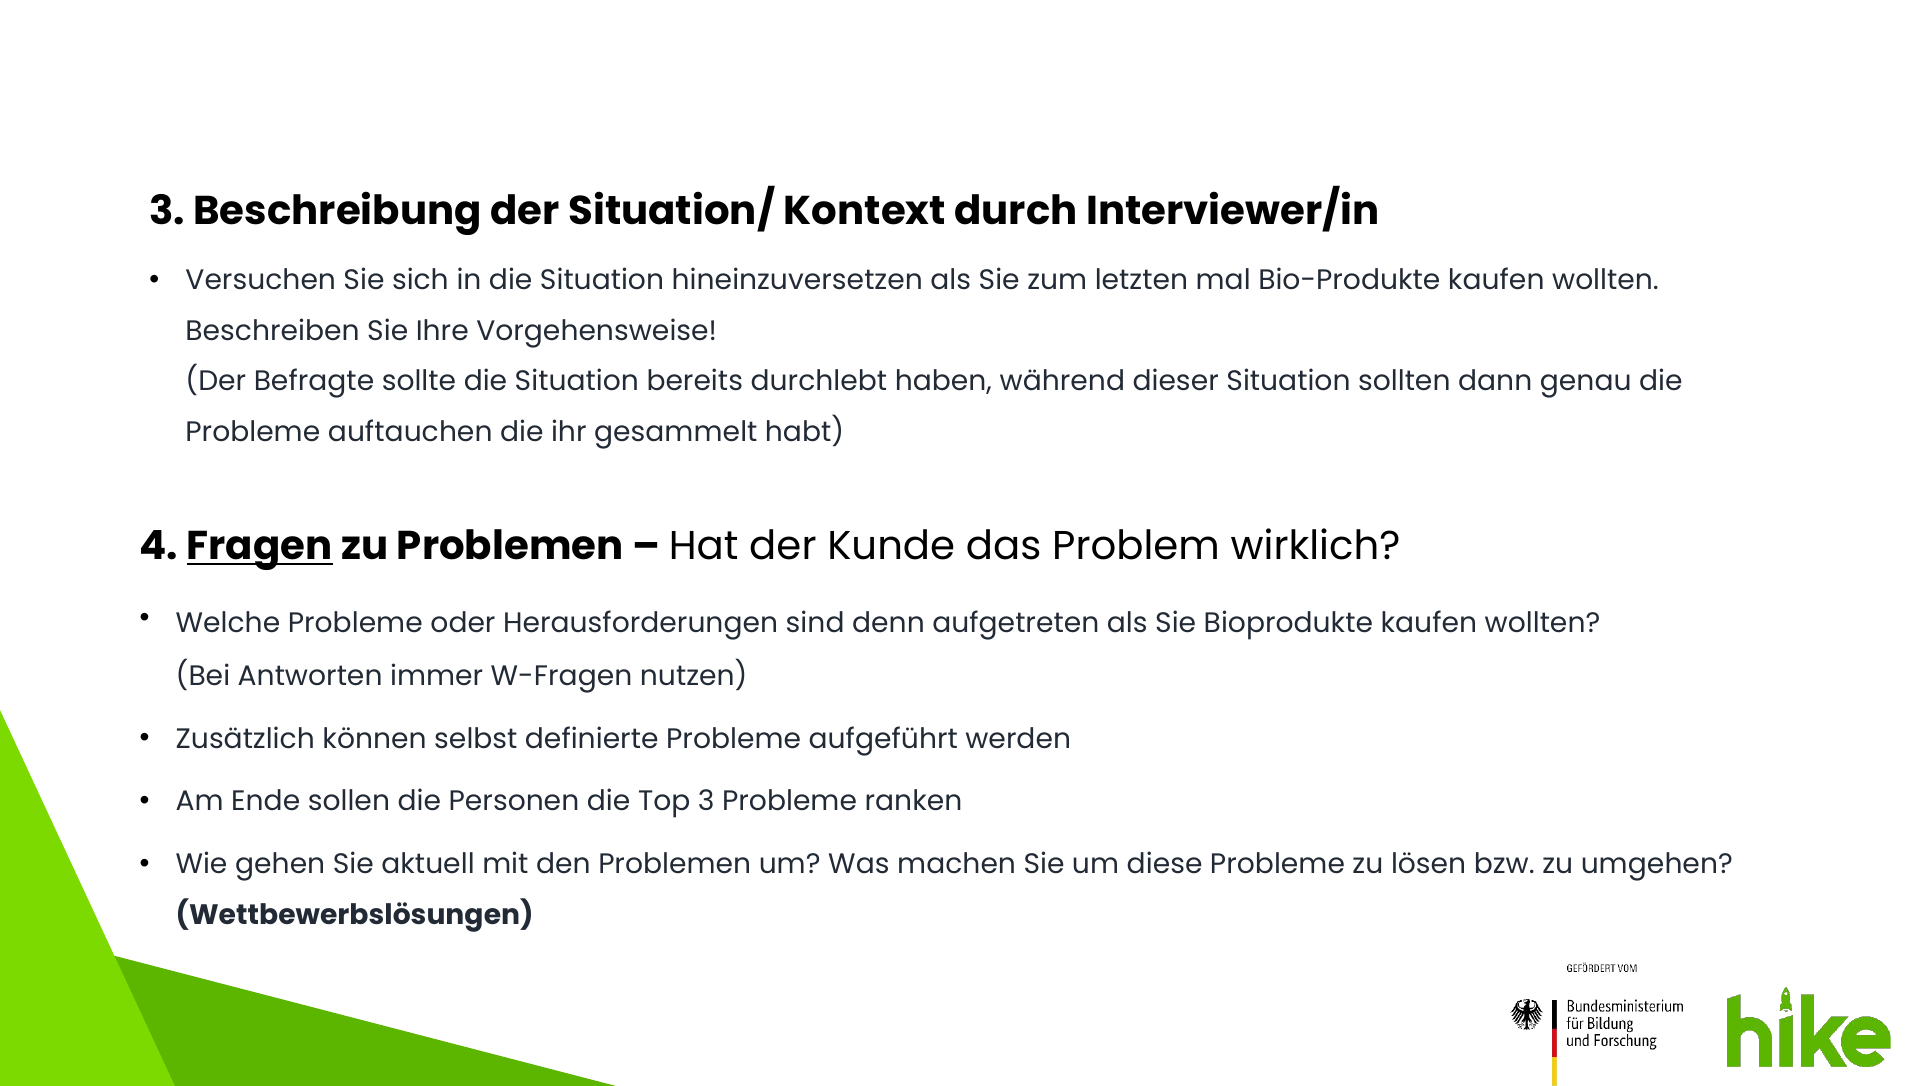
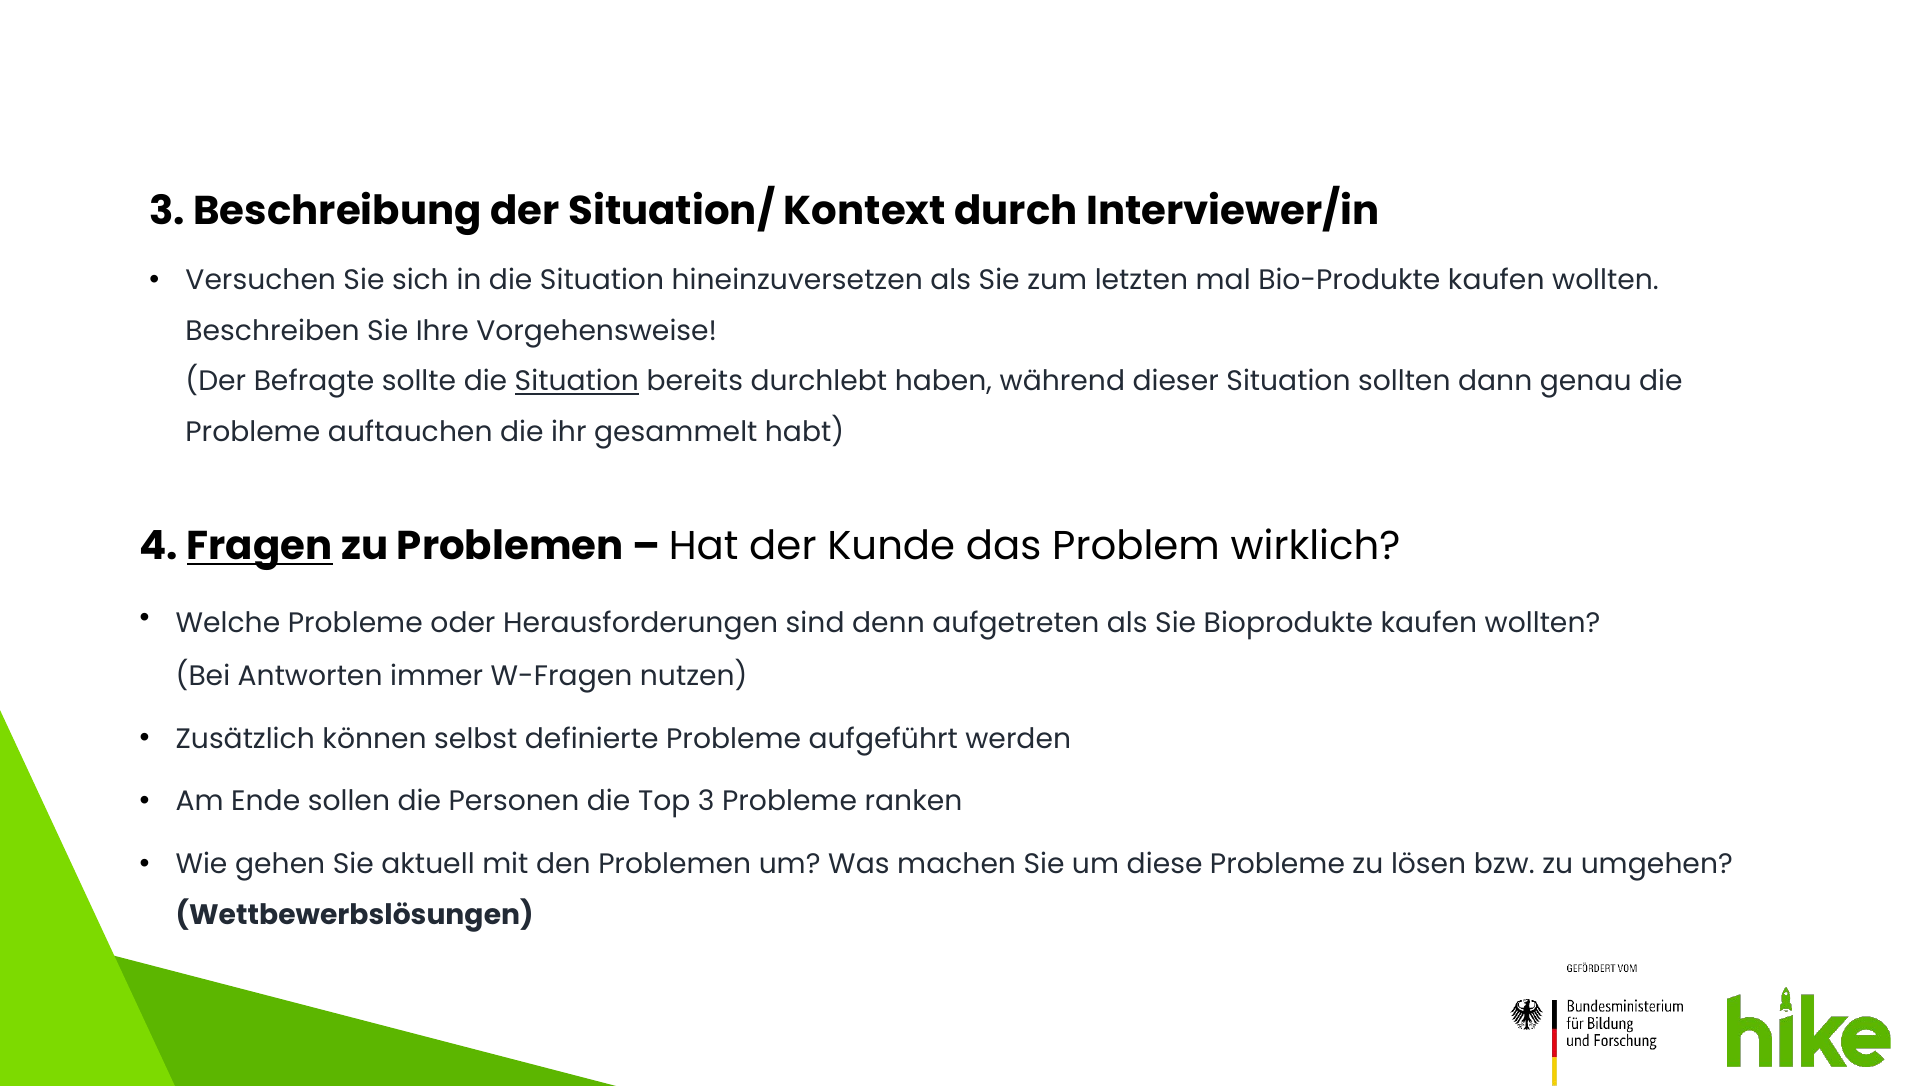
Situation at (577, 382) underline: none -> present
